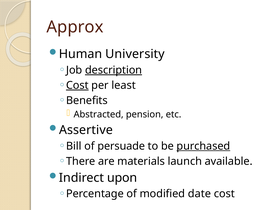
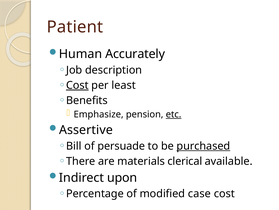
Approx: Approx -> Patient
University: University -> Accurately
description underline: present -> none
Abstracted: Abstracted -> Emphasize
etc underline: none -> present
launch: launch -> clerical
date: date -> case
